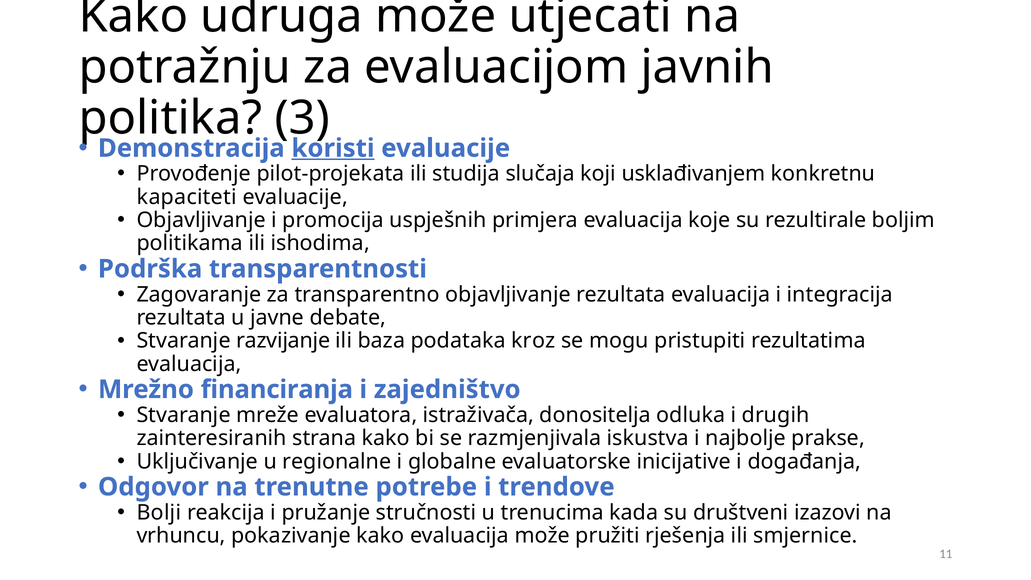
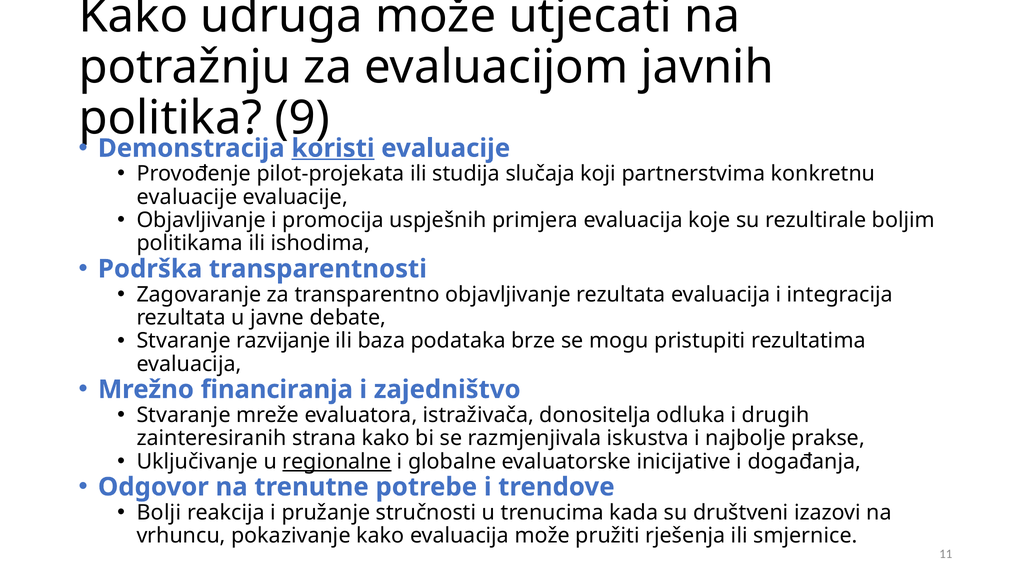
3: 3 -> 9
usklađivanjem: usklađivanjem -> partnerstvima
kapaciteti at (187, 197): kapaciteti -> evaluacije
kroz: kroz -> brze
regionalne underline: none -> present
